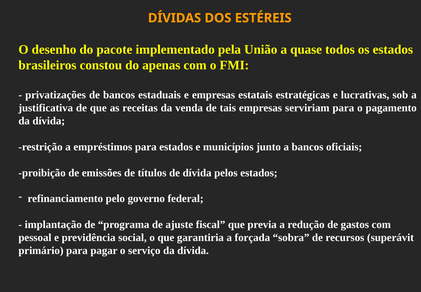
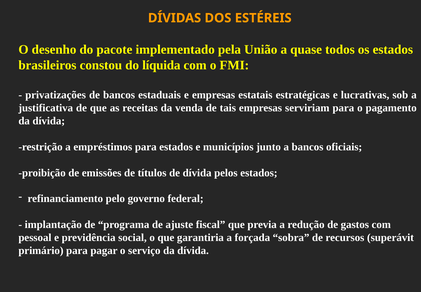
apenas: apenas -> líquida
